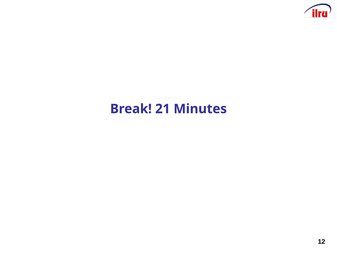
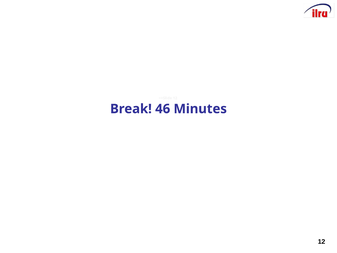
21: 21 -> 46
